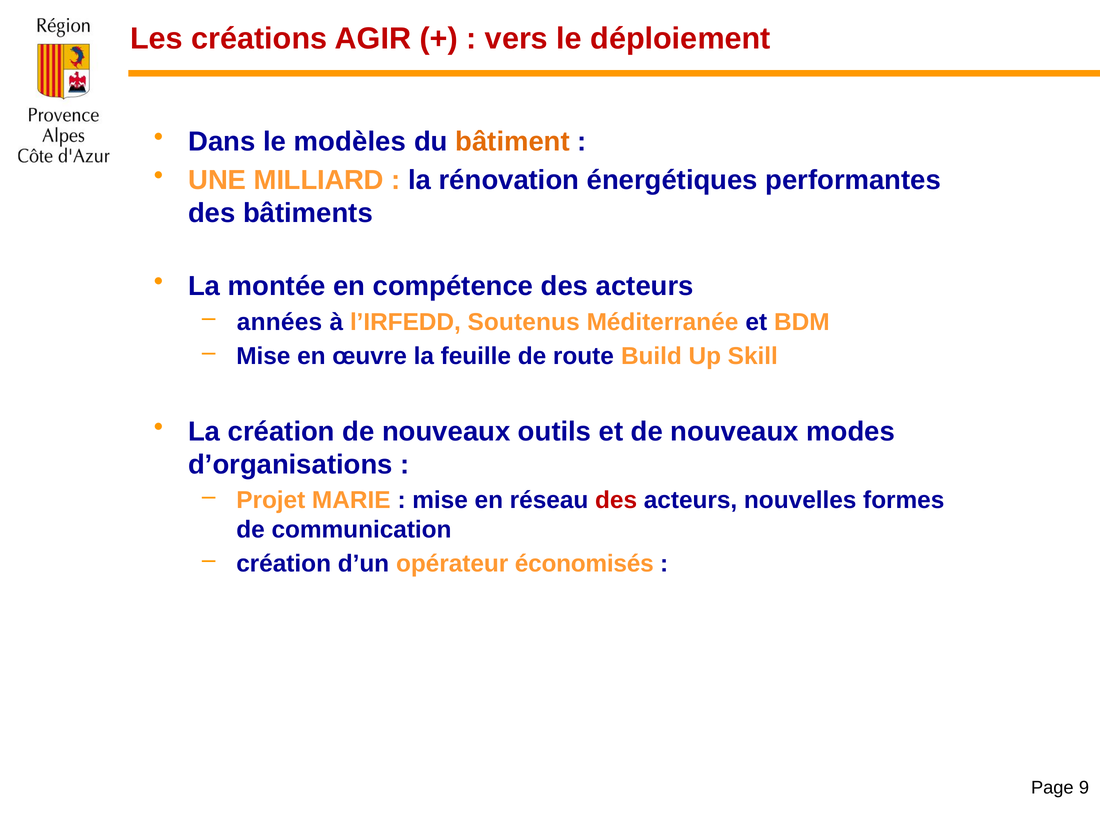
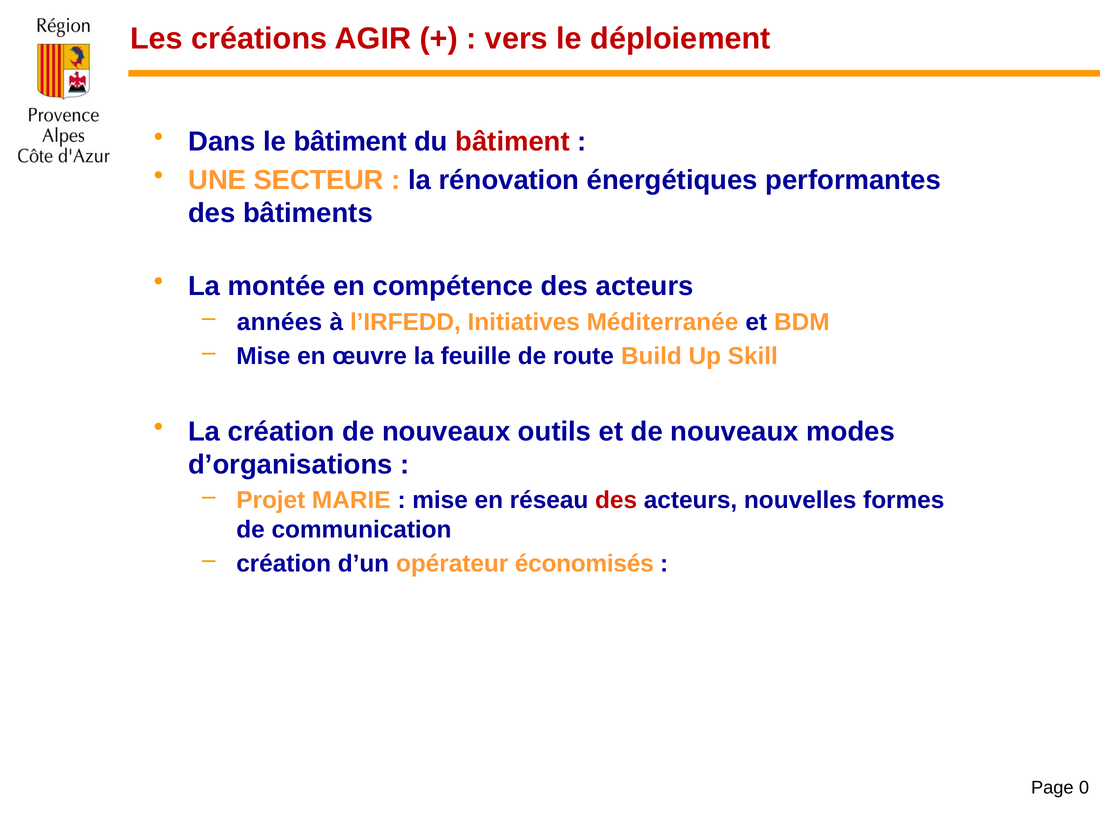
le modèles: modèles -> bâtiment
bâtiment at (513, 142) colour: orange -> red
MILLIARD: MILLIARD -> SECTEUR
Soutenus: Soutenus -> Initiatives
9: 9 -> 0
